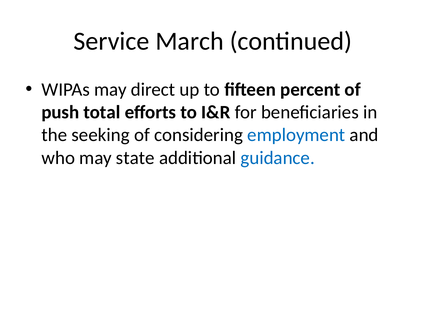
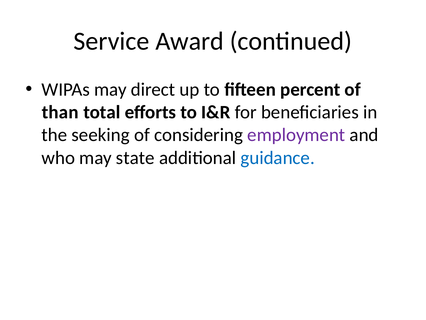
March: March -> Award
push: push -> than
employment colour: blue -> purple
